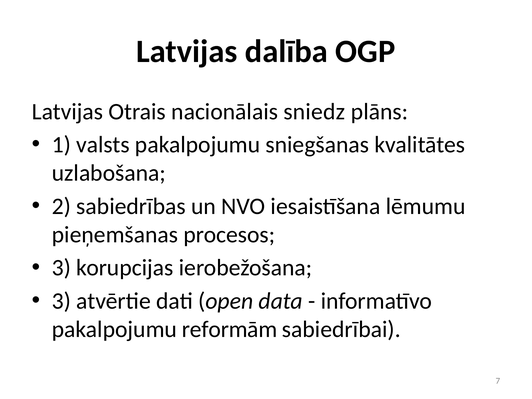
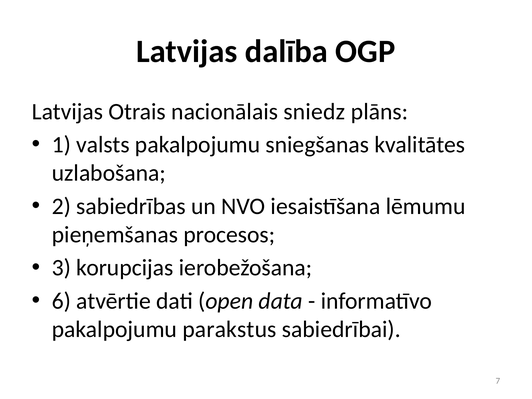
3 at (61, 301): 3 -> 6
reformām: reformām -> parakstus
